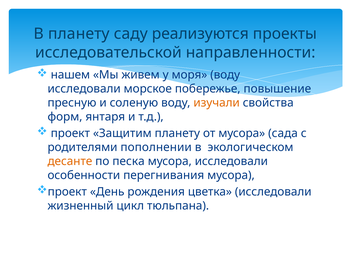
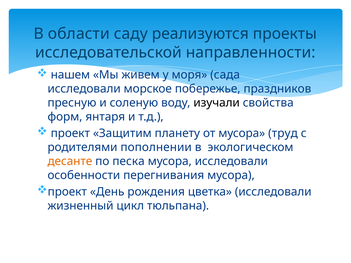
В планету: планету -> области
моря воду: воду -> сада
повышение: повышение -> праздников
изучали colour: orange -> black
сада: сада -> труд
